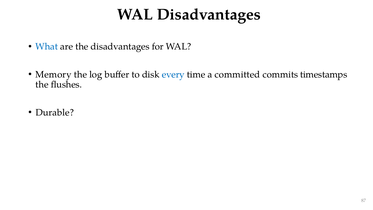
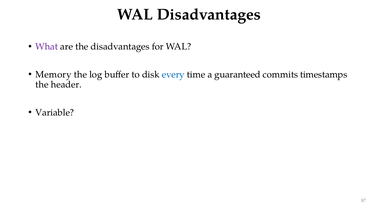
What colour: blue -> purple
committed: committed -> guaranteed
flushes: flushes -> header
Durable: Durable -> Variable
